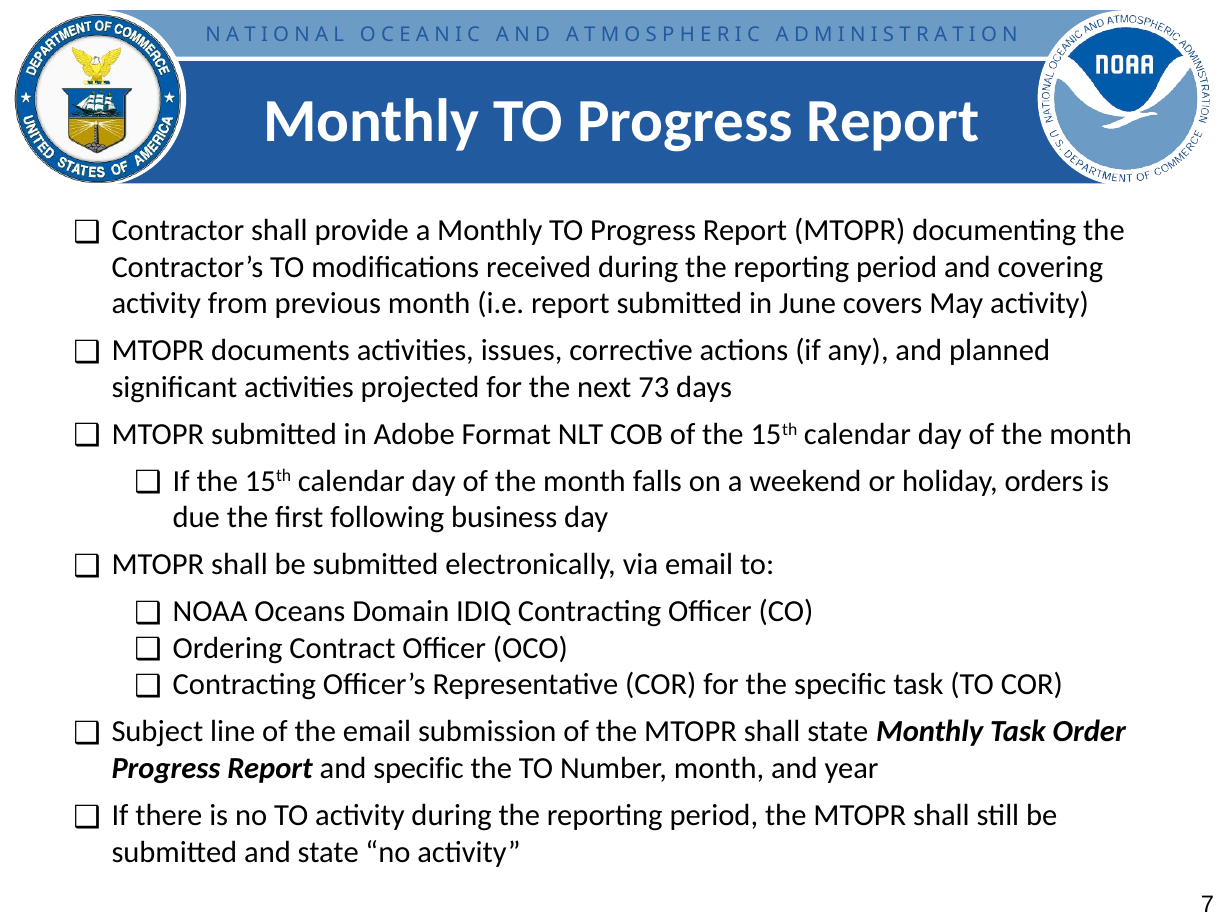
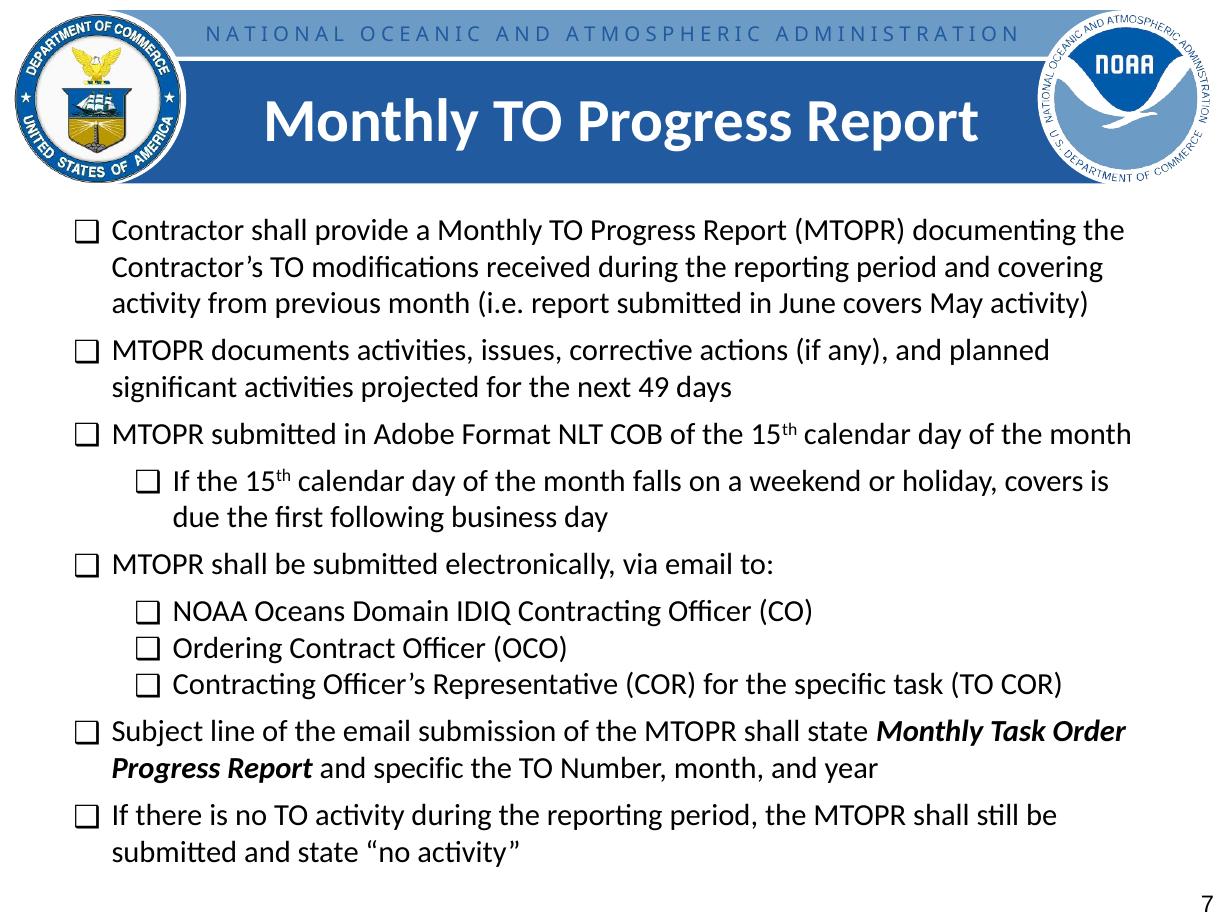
73: 73 -> 49
holiday orders: orders -> covers
